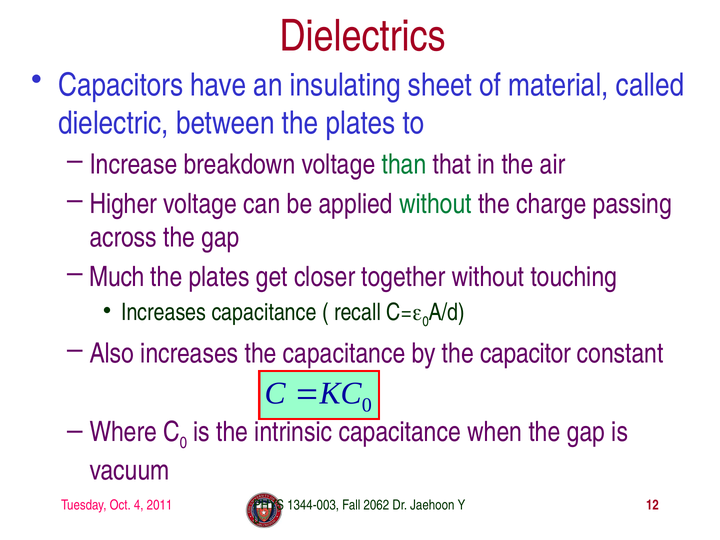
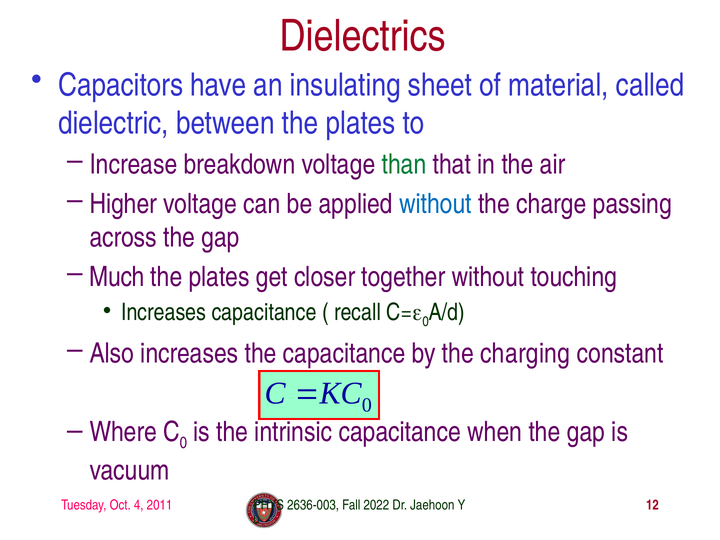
without at (435, 204) colour: green -> blue
capacitor: capacitor -> charging
1344-003: 1344-003 -> 2636-003
2062: 2062 -> 2022
